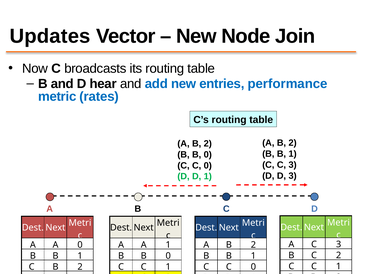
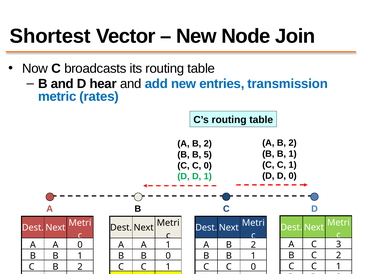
Updates: Updates -> Shortest
performance: performance -> transmission
0 at (208, 154): 0 -> 5
3 at (293, 165): 3 -> 1
3 at (293, 176): 3 -> 0
